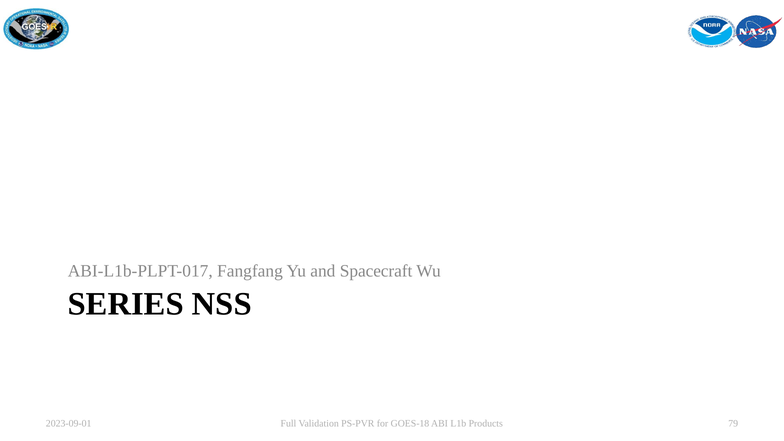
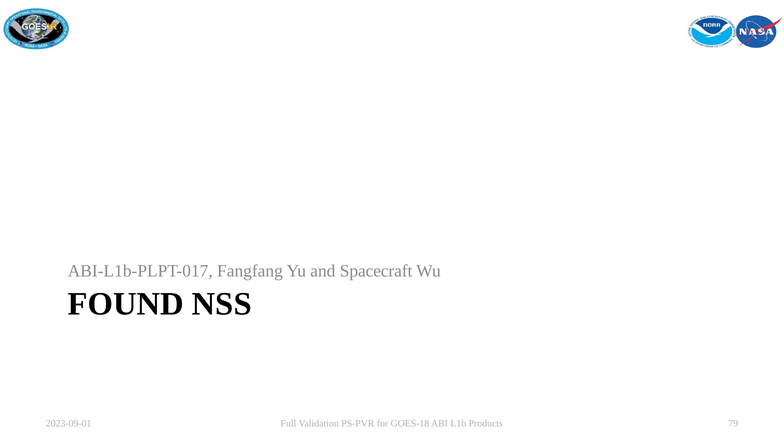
SERIES: SERIES -> FOUND
